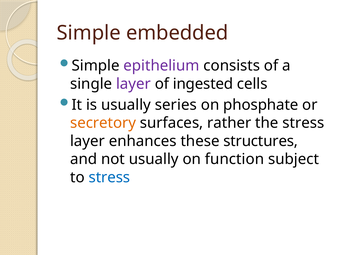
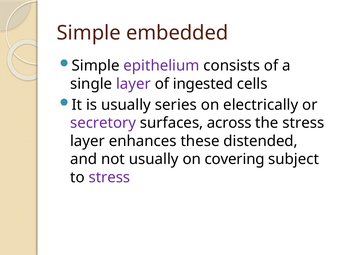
phosphate: phosphate -> electrically
secretory colour: orange -> purple
rather: rather -> across
structures: structures -> distended
function: function -> covering
stress at (109, 177) colour: blue -> purple
